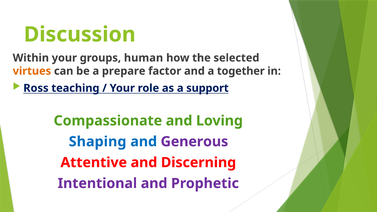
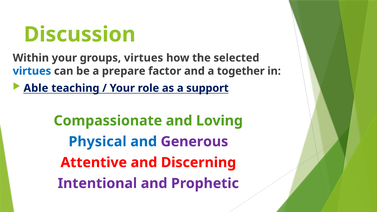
groups human: human -> virtues
virtues at (32, 71) colour: orange -> blue
Ross: Ross -> Able
Shaping: Shaping -> Physical
